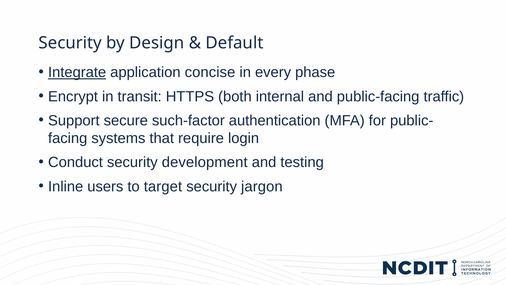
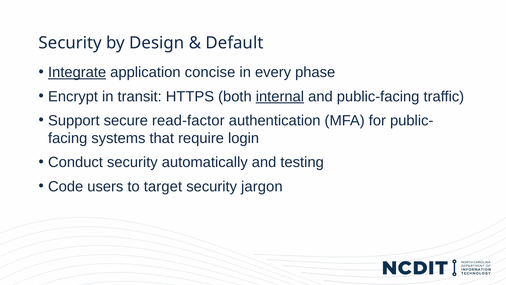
internal underline: none -> present
such-factor: such-factor -> read-factor
development: development -> automatically
Inline: Inline -> Code
